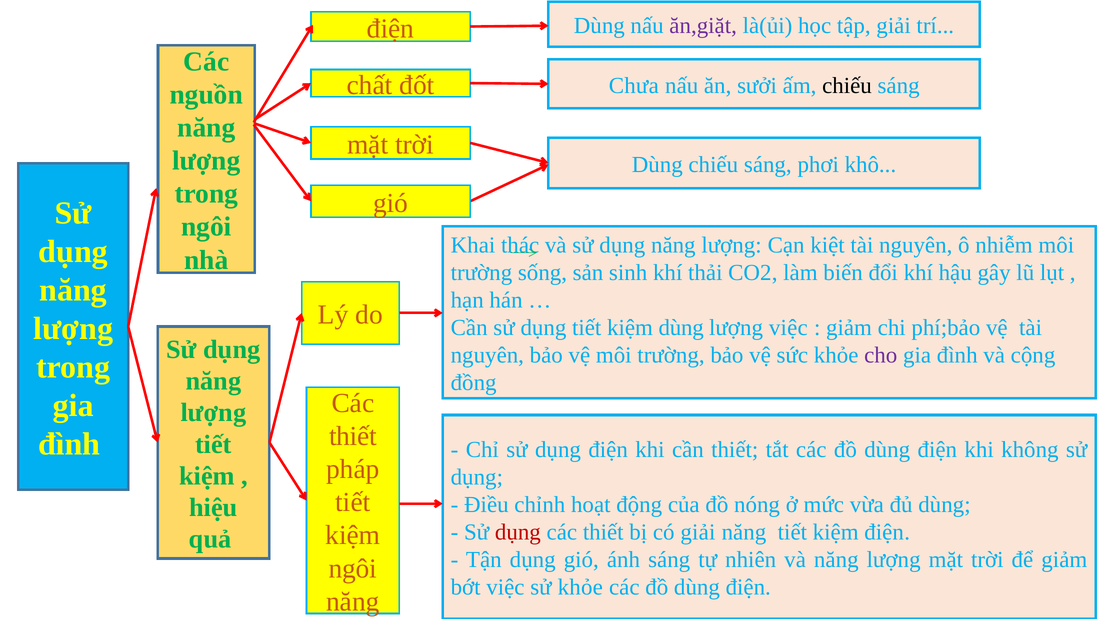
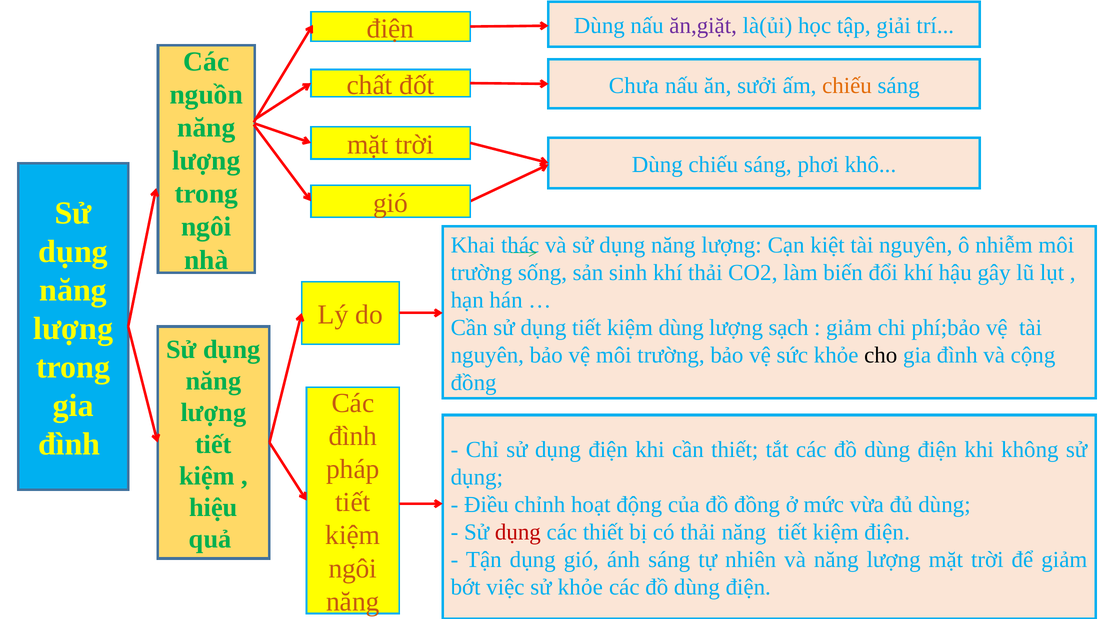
chiếu at (847, 85) colour: black -> orange
lượng việc: việc -> sạch
cho colour: purple -> black
thiết at (353, 436): thiết -> đình
đồ nóng: nóng -> đồng
có giải: giải -> thải
